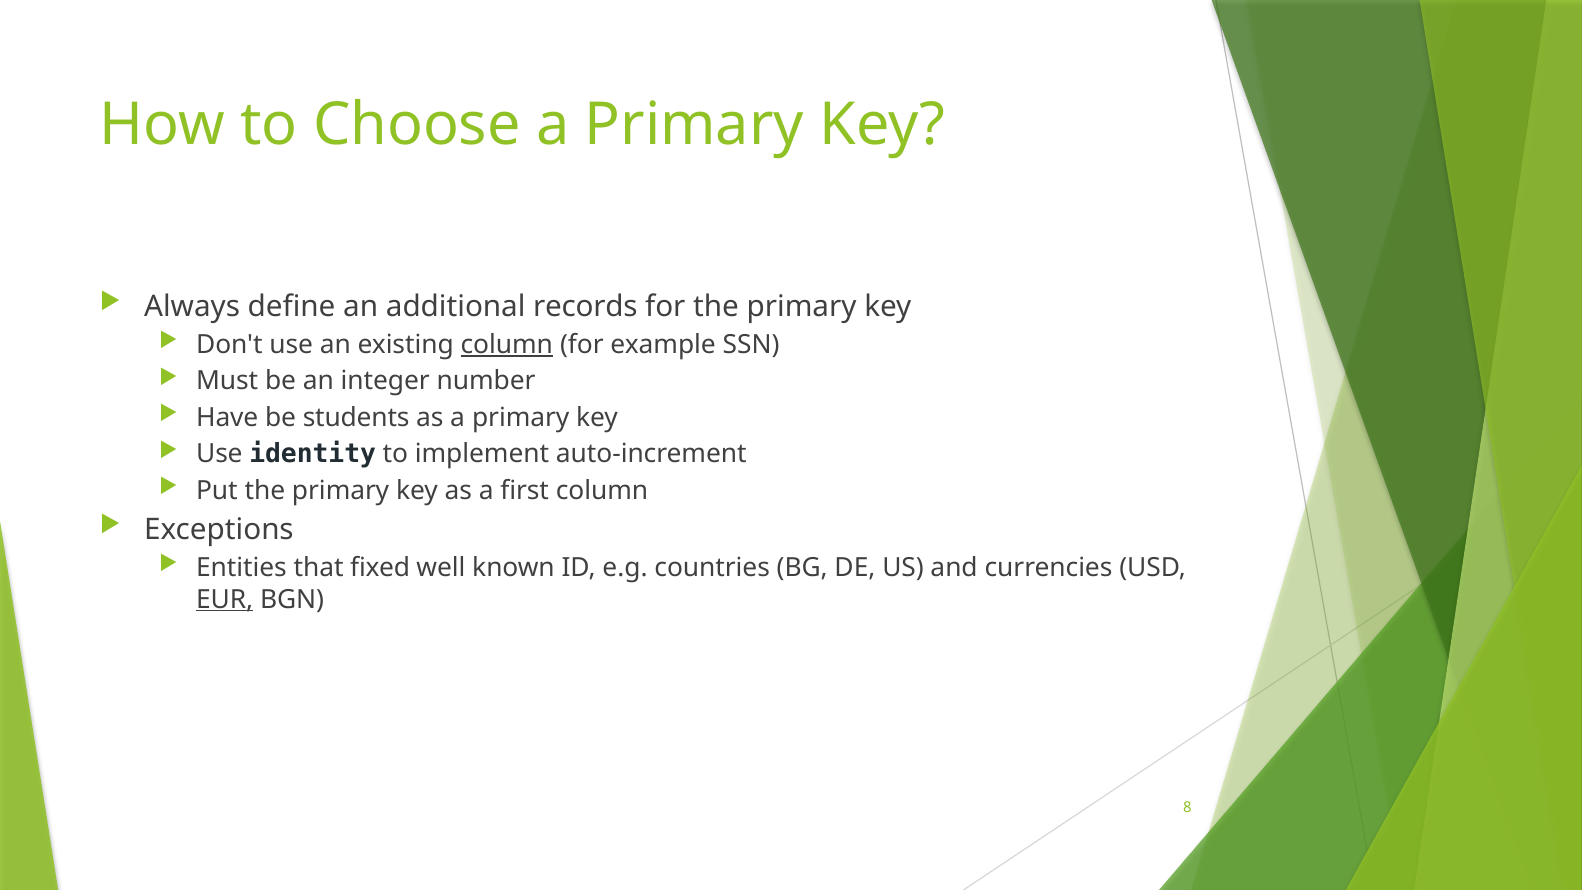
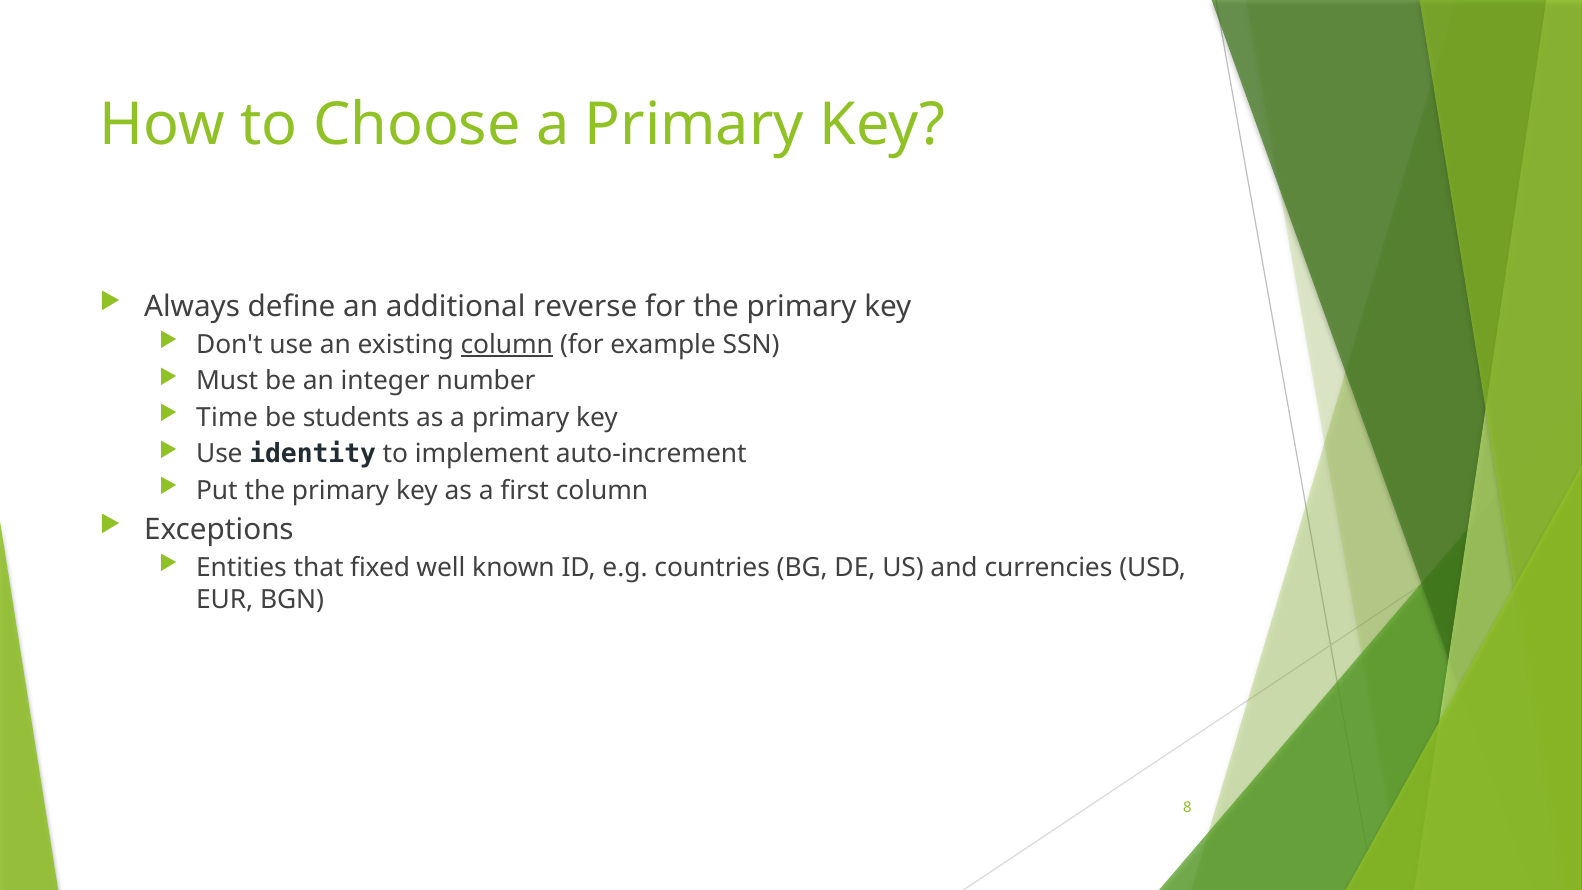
records: records -> reverse
Have: Have -> Time
EUR underline: present -> none
